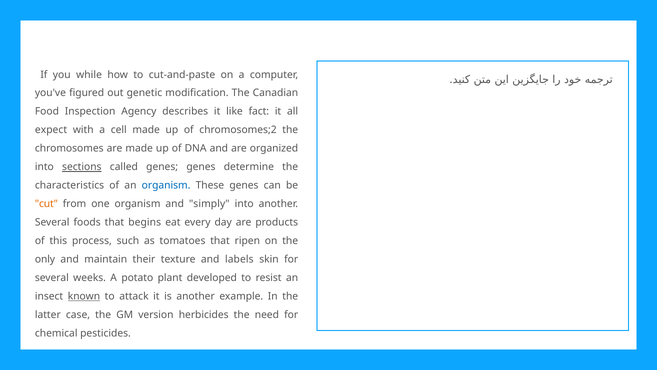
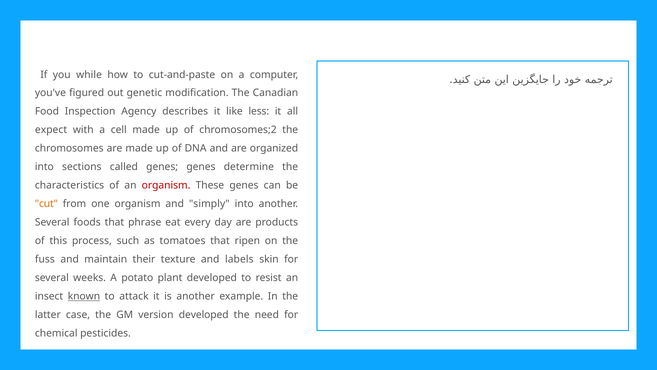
fact: fact -> less
sections underline: present -> none
organism at (166, 185) colour: blue -> red
begins: begins -> phrase
only: only -> fuss
version herbicides: herbicides -> developed
